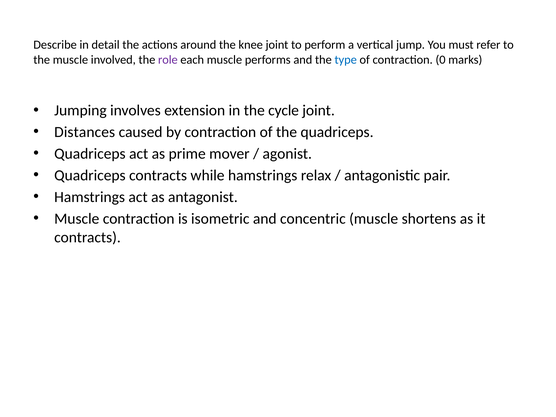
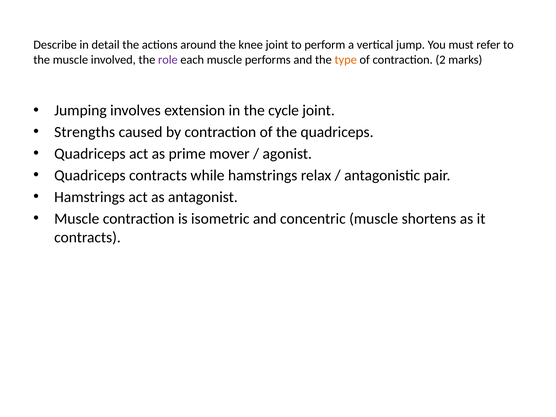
type colour: blue -> orange
0: 0 -> 2
Distances: Distances -> Strengths
